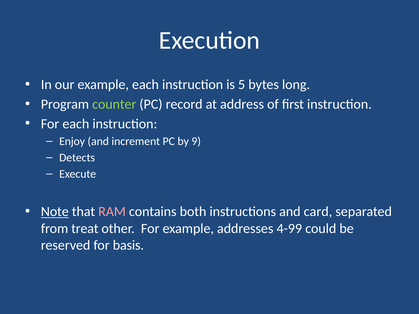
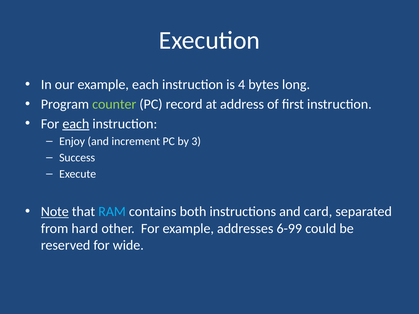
5: 5 -> 4
each at (76, 124) underline: none -> present
9: 9 -> 3
Detects: Detects -> Success
RAM colour: pink -> light blue
treat: treat -> hard
4-99: 4-99 -> 6-99
basis: basis -> wide
